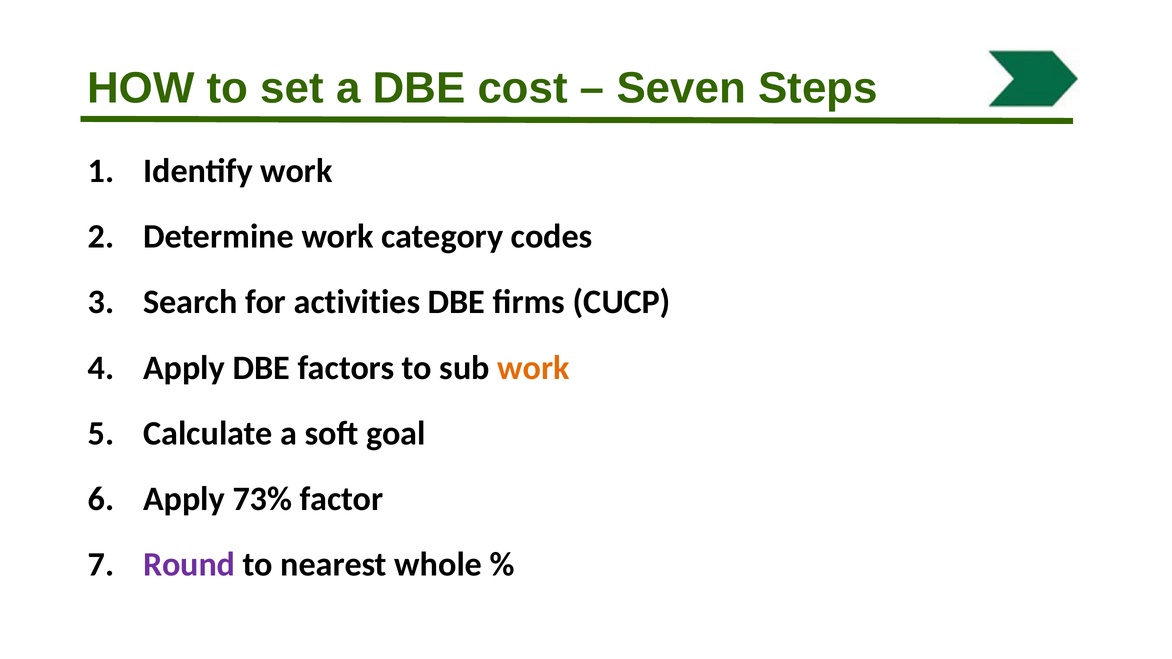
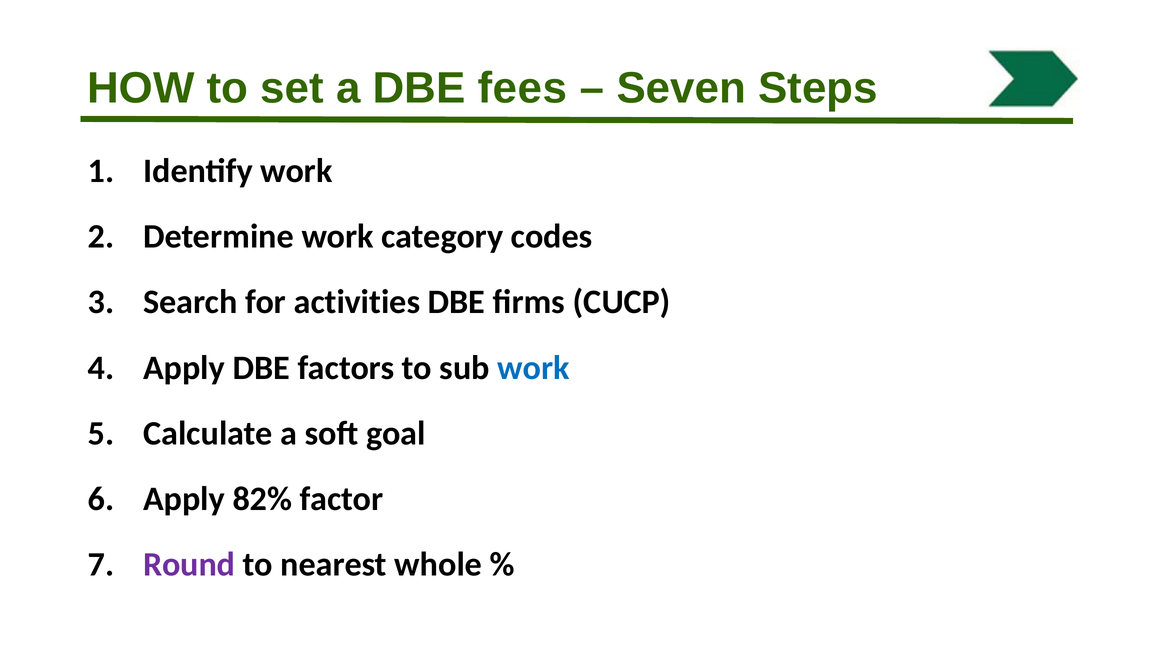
cost: cost -> fees
work at (534, 368) colour: orange -> blue
73%: 73% -> 82%
